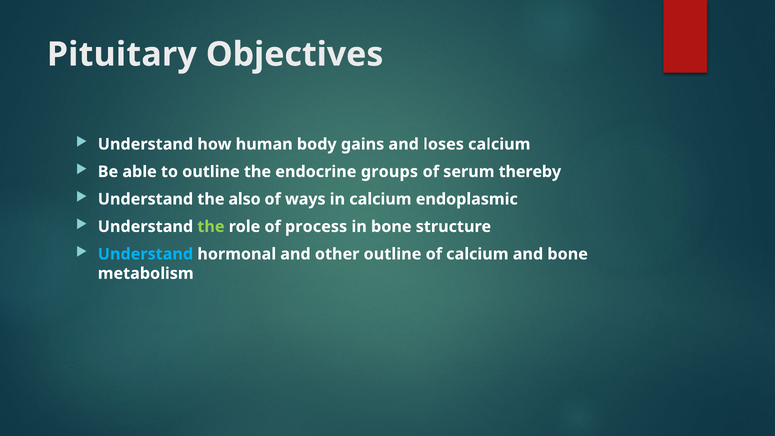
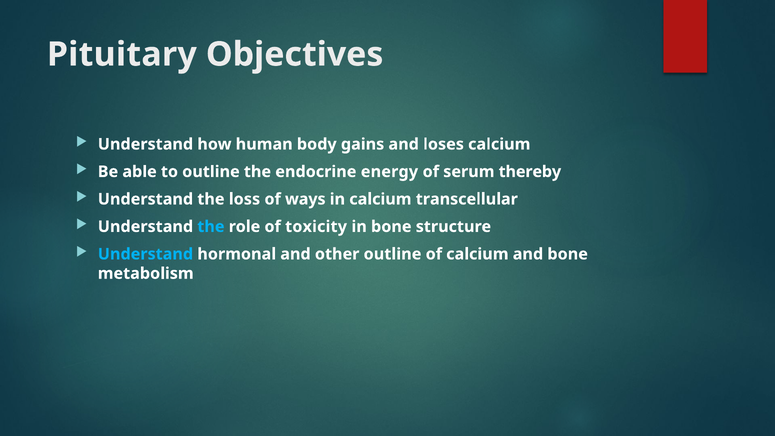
groups: groups -> energy
also: also -> loss
endoplasmic: endoplasmic -> transcellular
the at (211, 227) colour: light green -> light blue
process: process -> toxicity
